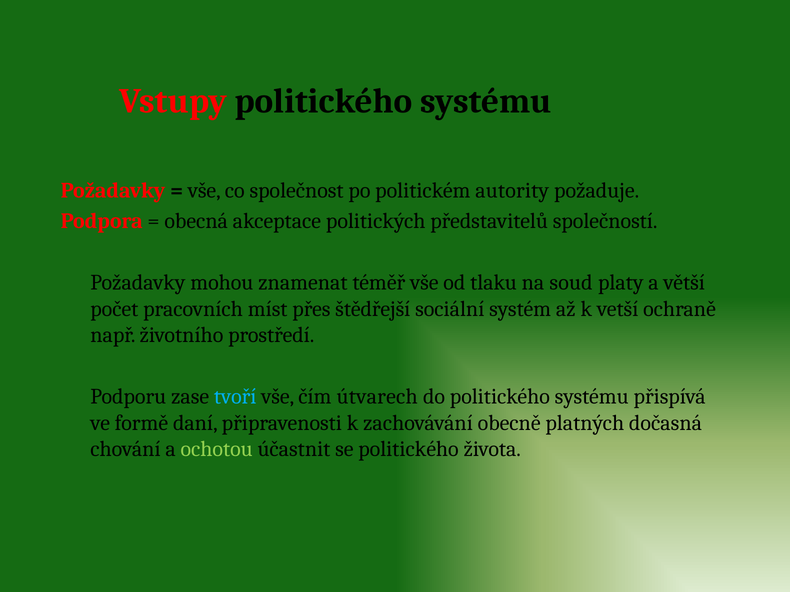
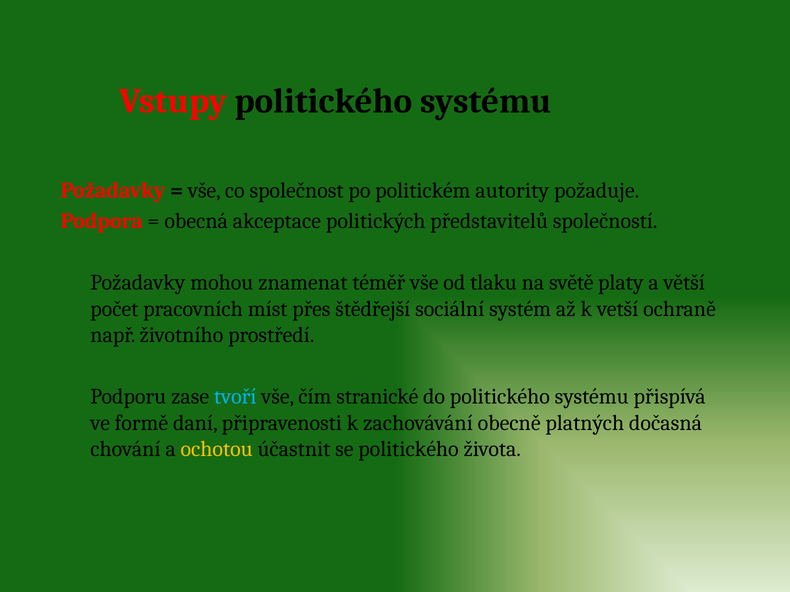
soud: soud -> světě
útvarech: útvarech -> stranické
ochotou colour: light green -> yellow
